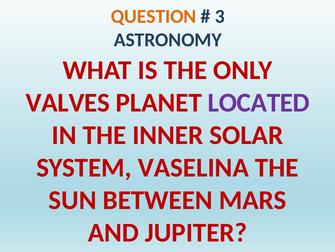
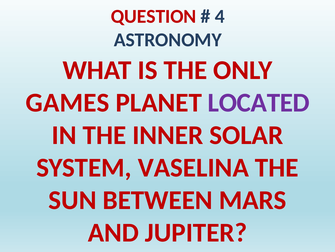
QUESTION colour: orange -> red
3: 3 -> 4
VALVES: VALVES -> GAMES
